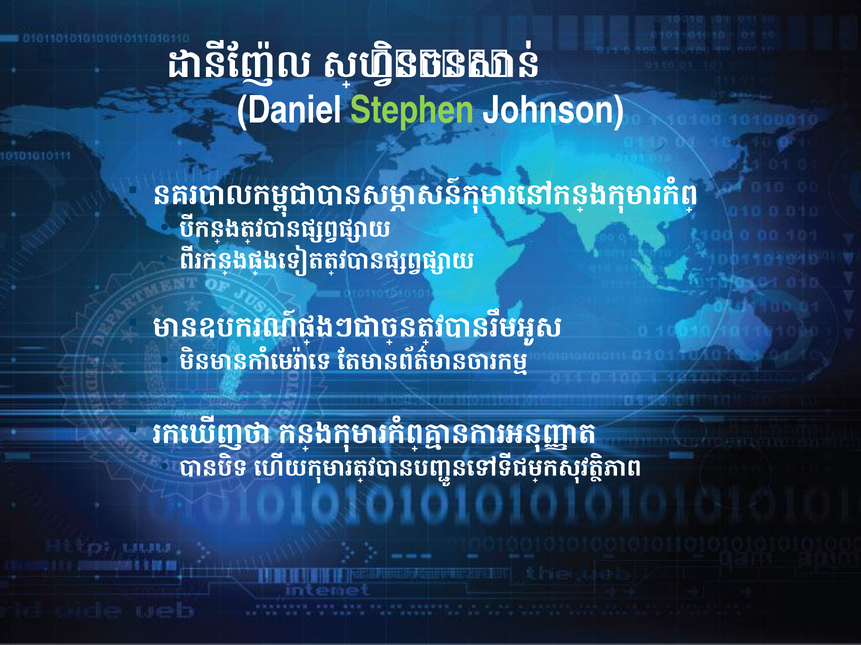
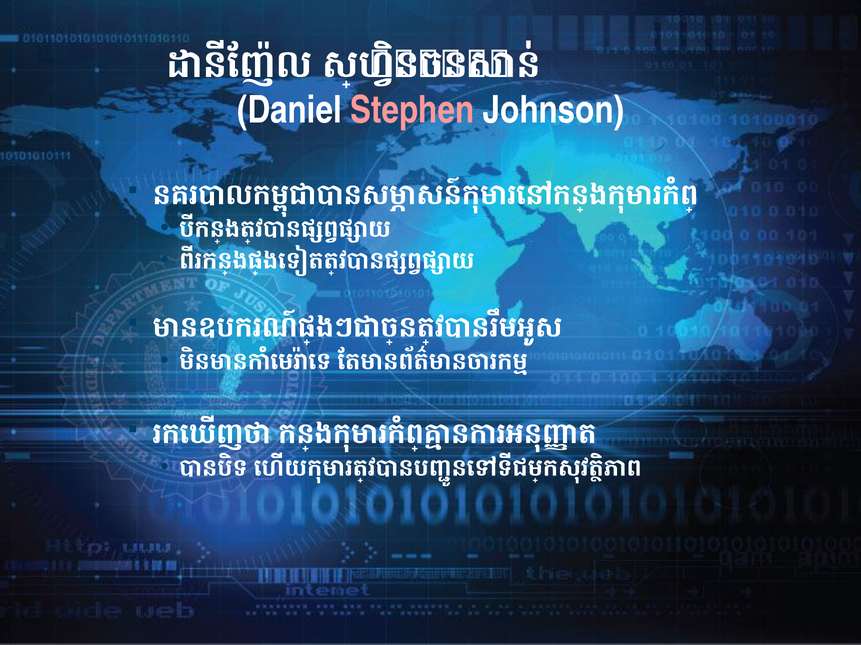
Stephen colour: light green -> pink
